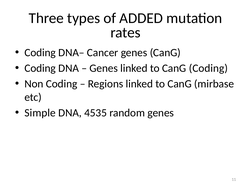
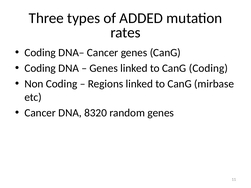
Simple at (40, 113): Simple -> Cancer
4535: 4535 -> 8320
